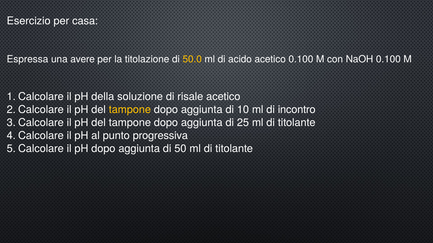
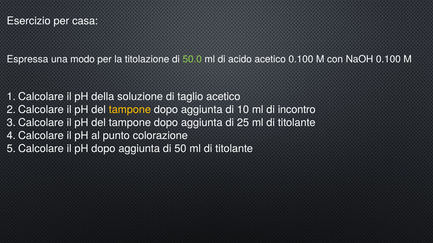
avere: avere -> modo
50.0 colour: yellow -> light green
risale: risale -> taglio
progressiva: progressiva -> colorazione
